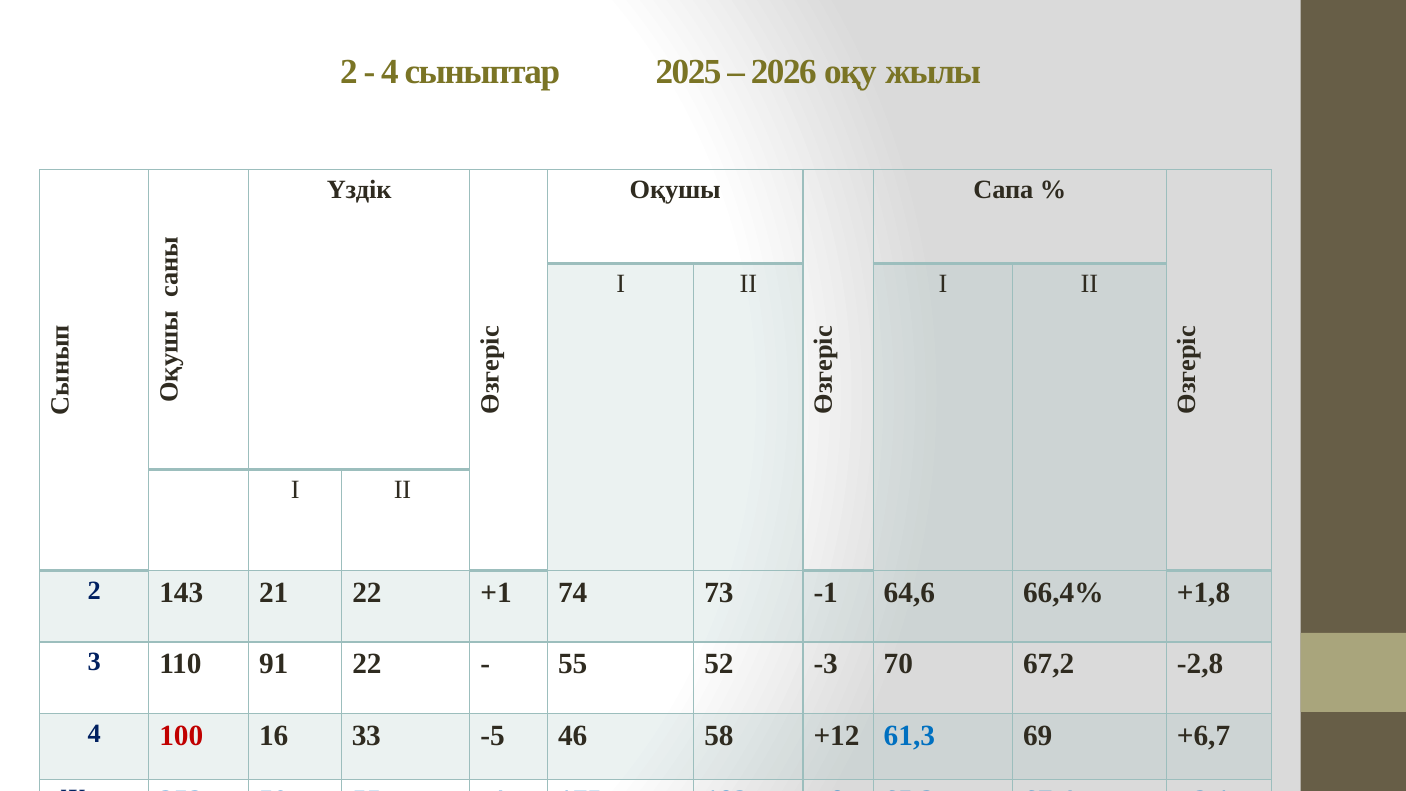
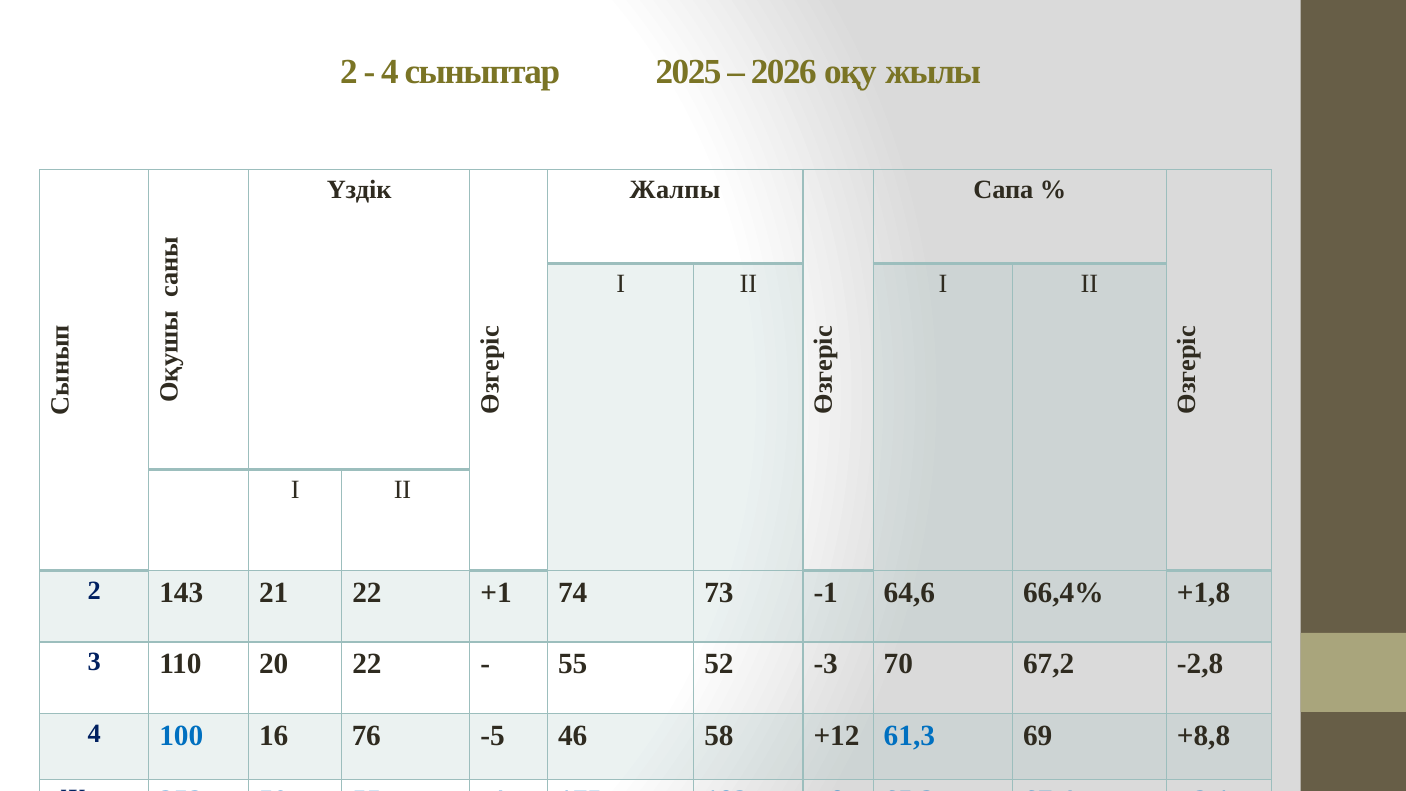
Оқушы: Оқушы -> Жалпы
91: 91 -> 20
100 colour: red -> blue
33: 33 -> 76
+6,7: +6,7 -> +8,8
